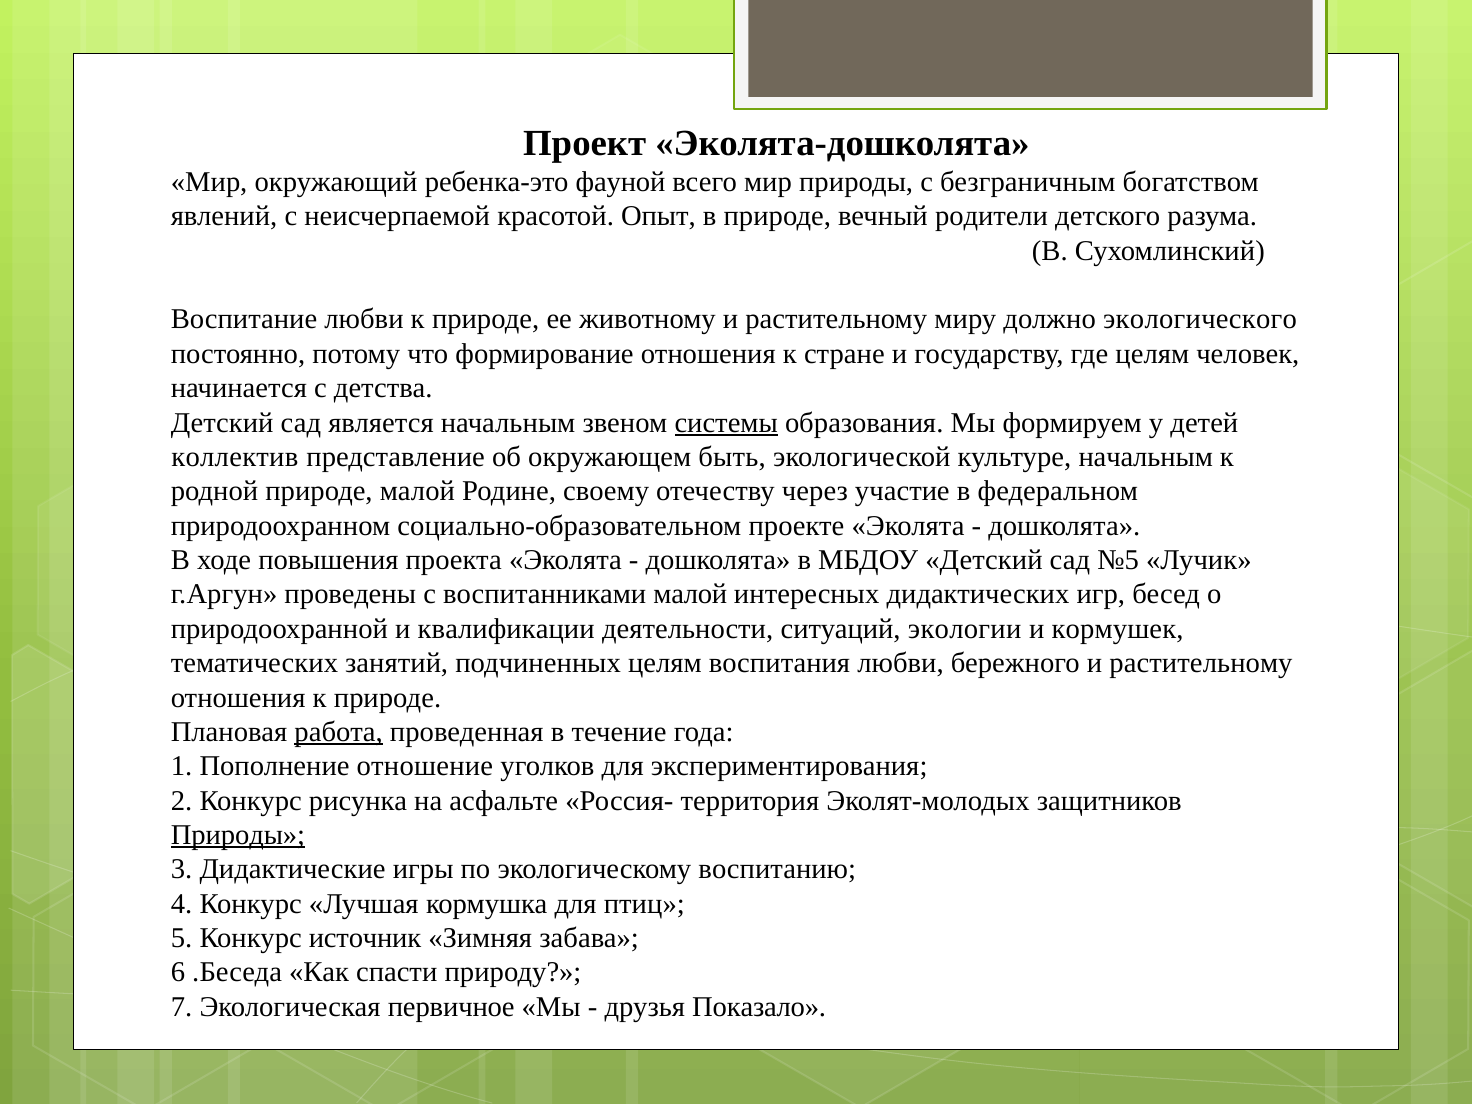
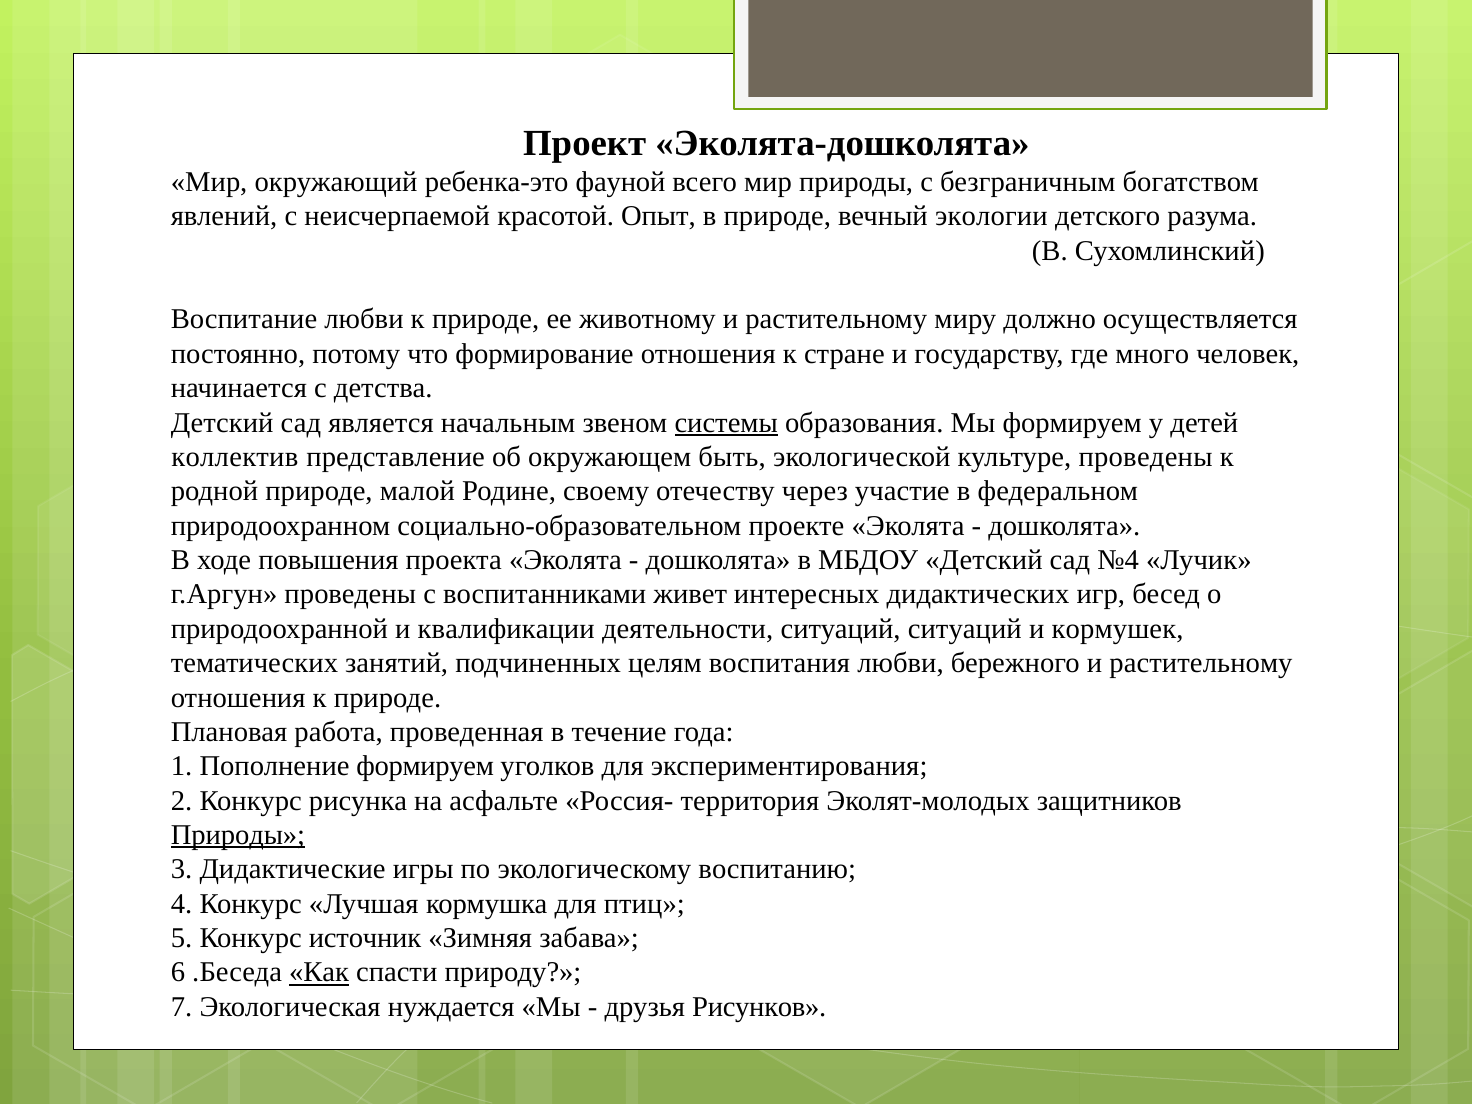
родители: родители -> экологии
экологического: экологического -> осуществляется
где целям: целям -> много
культуре начальным: начальным -> проведены
№5: №5 -> №4
воспитанниками малой: малой -> живет
ситуаций экологии: экологии -> ситуаций
работа underline: present -> none
Пополнение отношение: отношение -> формируем
Как underline: none -> present
первичное: первичное -> нуждается
Показало: Показало -> Рисунков
